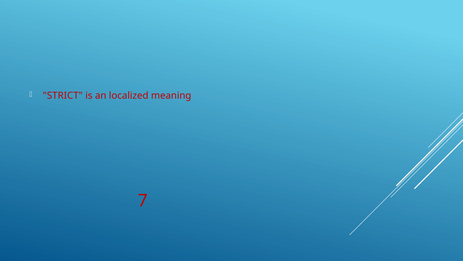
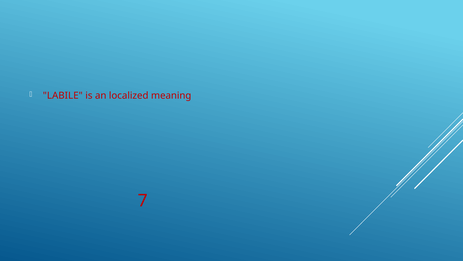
STRICT: STRICT -> LABILE
